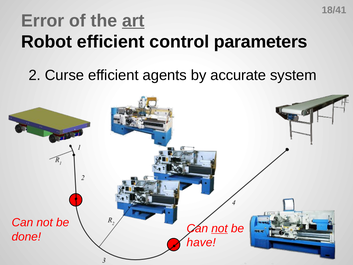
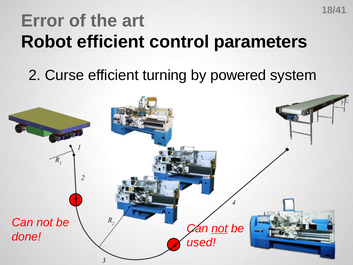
art underline: present -> none
agents: agents -> turning
accurate: accurate -> powered
have: have -> used
